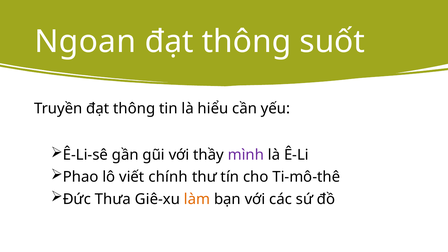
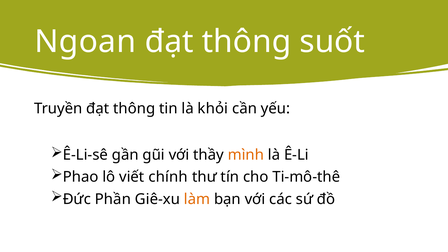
hiểu: hiểu -> khỏi
mình colour: purple -> orange
Thưa: Thưa -> Phần
